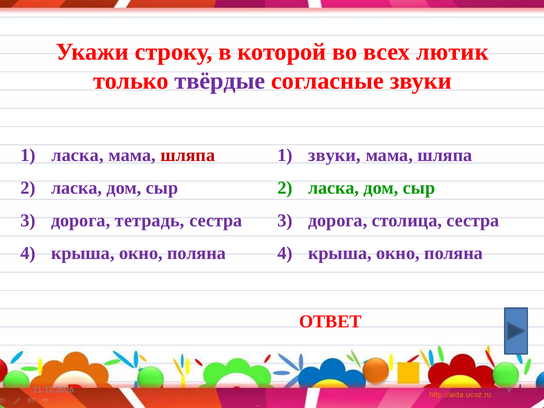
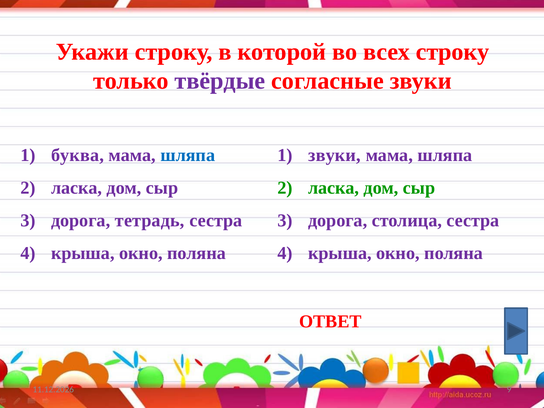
всех лютик: лютик -> строку
ласка at (77, 155): ласка -> буква
шляпа at (188, 155) colour: red -> blue
